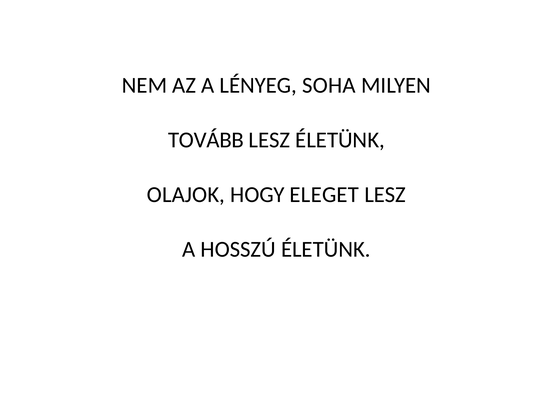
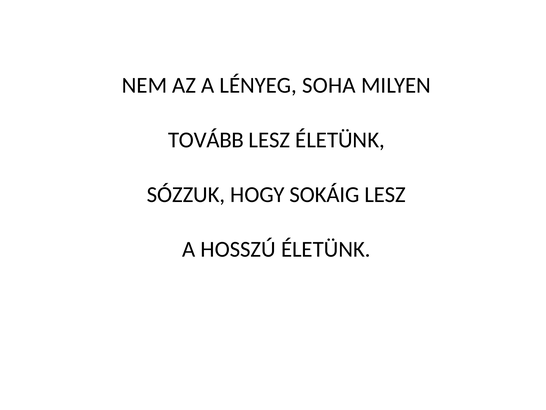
OLAJOK: OLAJOK -> SÓZZUK
ELEGET: ELEGET -> SOKÁIG
